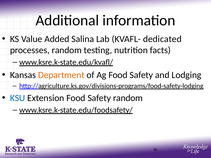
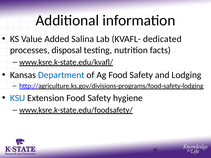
processes random: random -> disposal
Department colour: orange -> blue
Safety random: random -> hygiene
